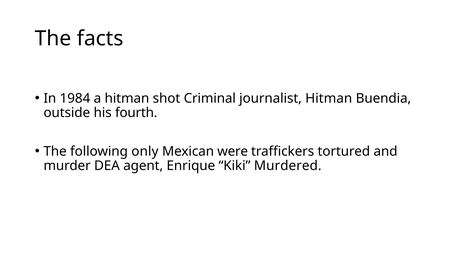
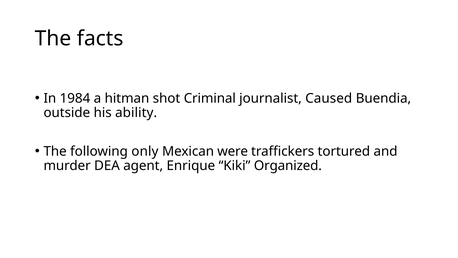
journalist Hitman: Hitman -> Caused
fourth: fourth -> ability
Murdered: Murdered -> Organized
